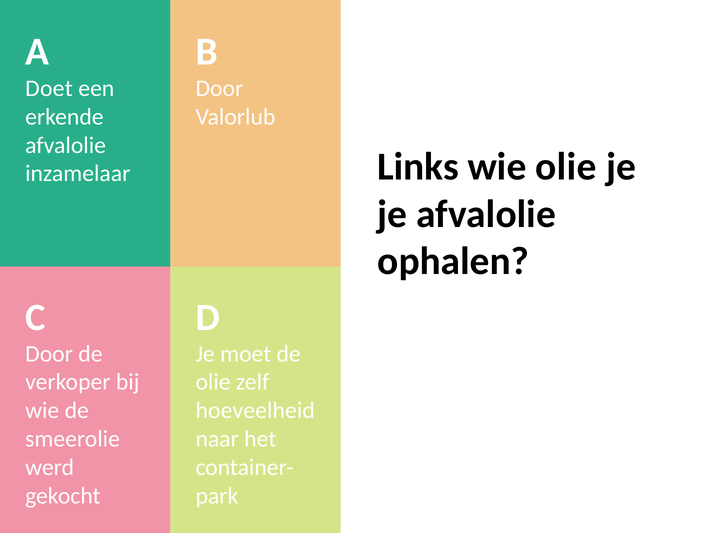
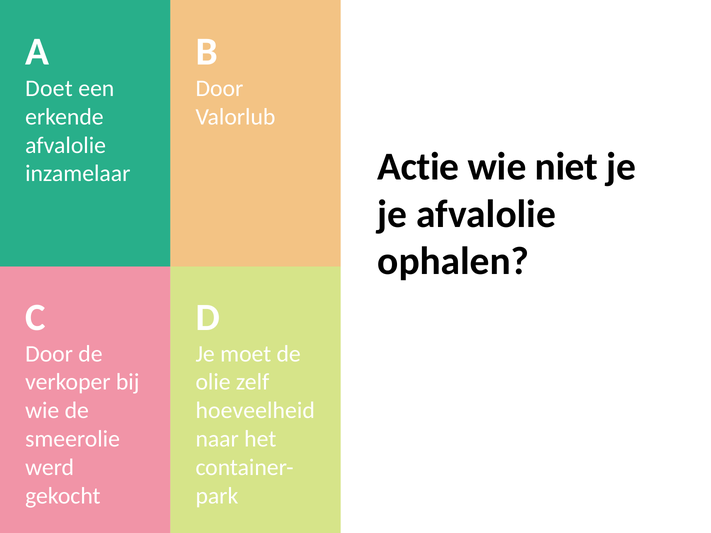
Links: Links -> Actie
wie olie: olie -> niet
